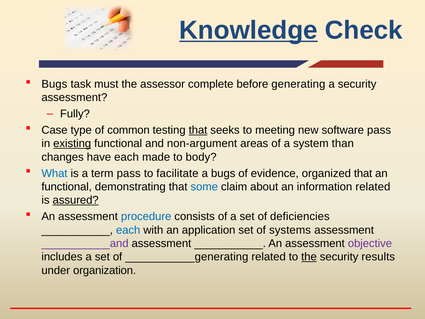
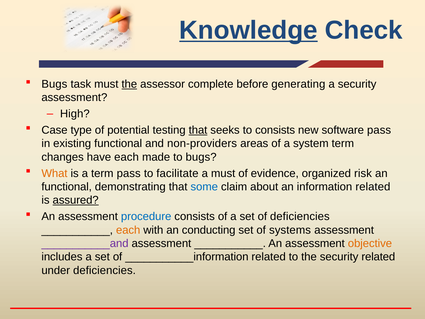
the at (129, 84) underline: none -> present
Fully: Fully -> High
common: common -> potential
to meeting: meeting -> consists
existing underline: present -> none
non-argument: non-argument -> non-providers
system than: than -> term
to body: body -> bugs
What colour: blue -> orange
a bugs: bugs -> must
organized that: that -> risk
each at (128, 230) colour: blue -> orange
application: application -> conducting
objective colour: purple -> orange
___________generating: ___________generating -> ___________information
the at (309, 257) underline: present -> none
security results: results -> related
under organization: organization -> deficiencies
